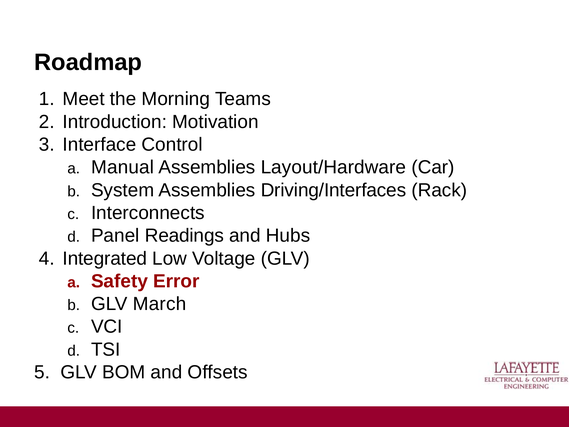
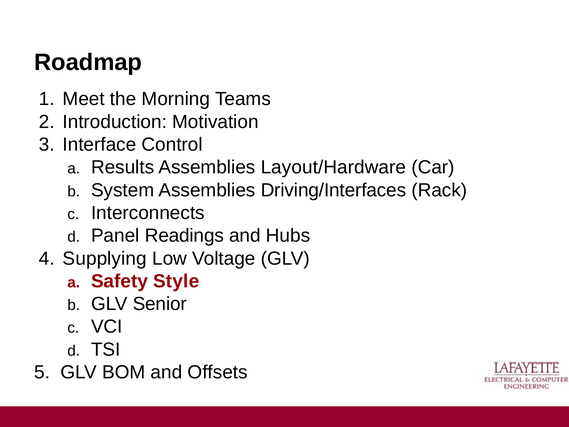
Manual: Manual -> Results
Integrated: Integrated -> Supplying
Error: Error -> Style
March: March -> Senior
